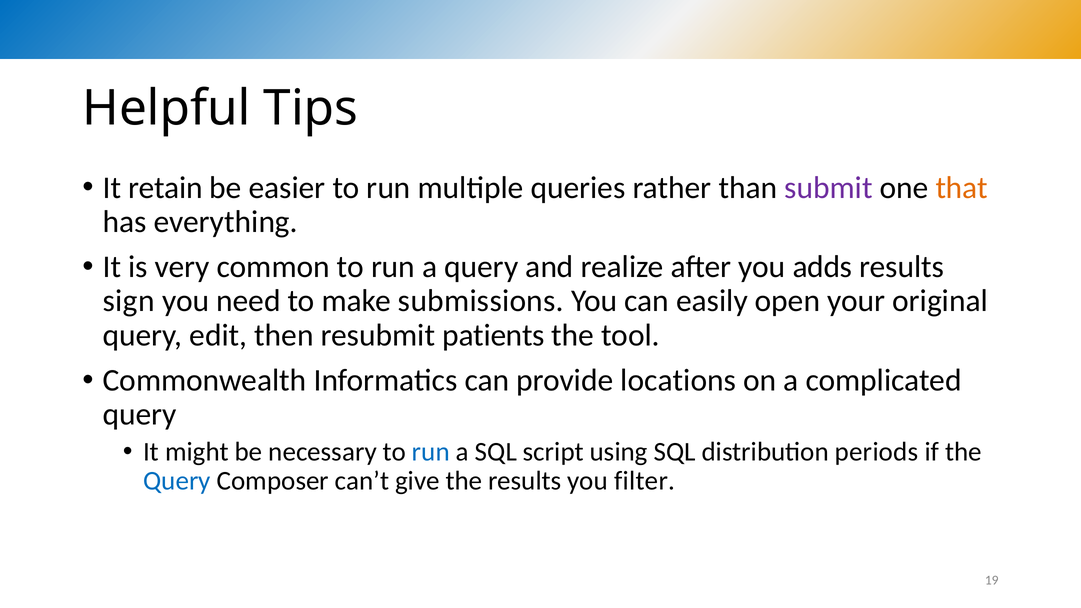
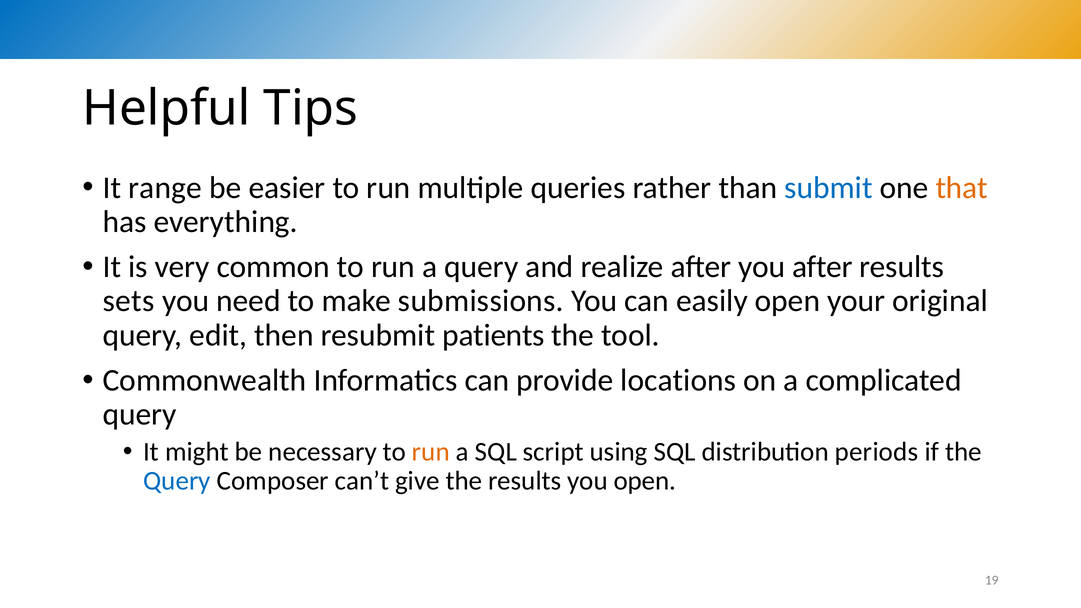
retain: retain -> range
submit colour: purple -> blue
you adds: adds -> after
sign: sign -> sets
run at (431, 452) colour: blue -> orange
you filter: filter -> open
